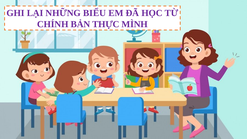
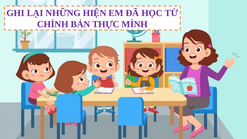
BIỂU: BIỂU -> HIỆN
